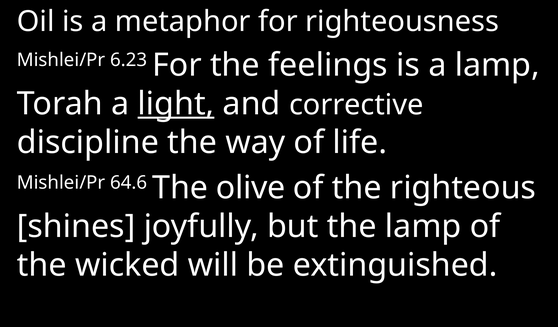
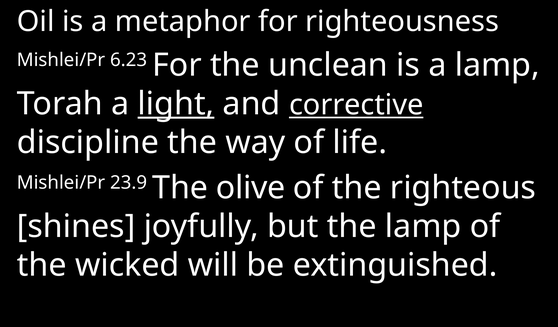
feelings: feelings -> unclean
corrective underline: none -> present
64.6: 64.6 -> 23.9
